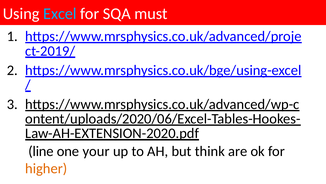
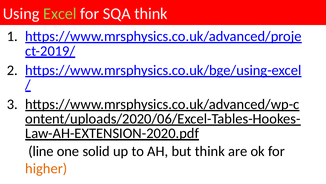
Excel colour: light blue -> light green
SQA must: must -> think
your: your -> solid
